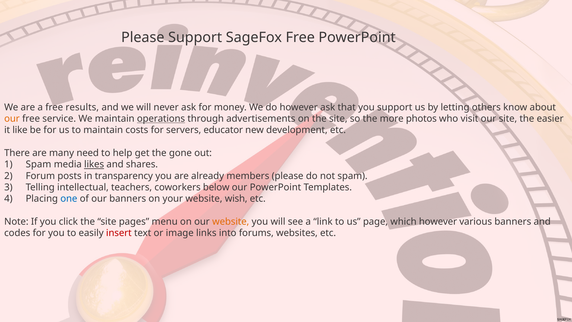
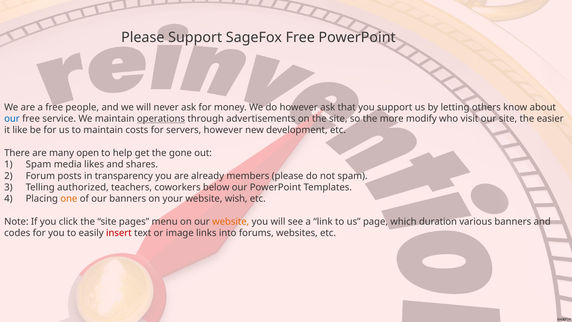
results: results -> people
our at (12, 119) colour: orange -> blue
photos: photos -> modify
servers educator: educator -> however
need: need -> open
likes underline: present -> none
intellectual: intellectual -> authorized
one colour: blue -> orange
which however: however -> duration
